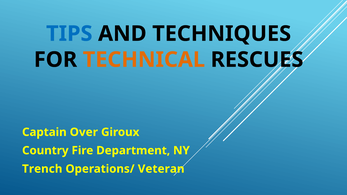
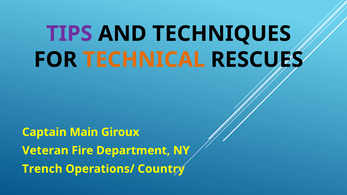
TIPS colour: blue -> purple
Over: Over -> Main
Country: Country -> Veteran
Veteran: Veteran -> Country
